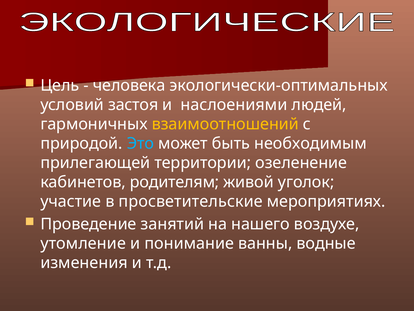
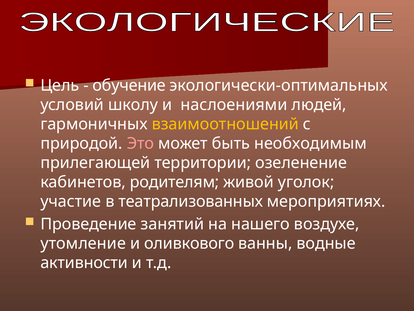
человека: человека -> обучение
застоя: застоя -> школу
Это colour: light blue -> pink
просветительские: просветительские -> театрализованных
понимание: понимание -> оливкового
изменения: изменения -> активности
